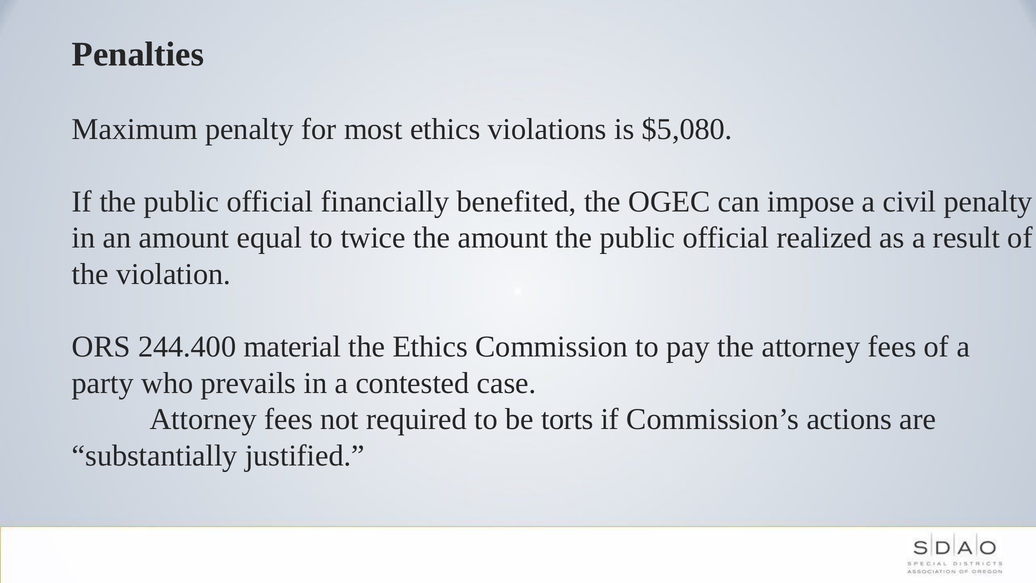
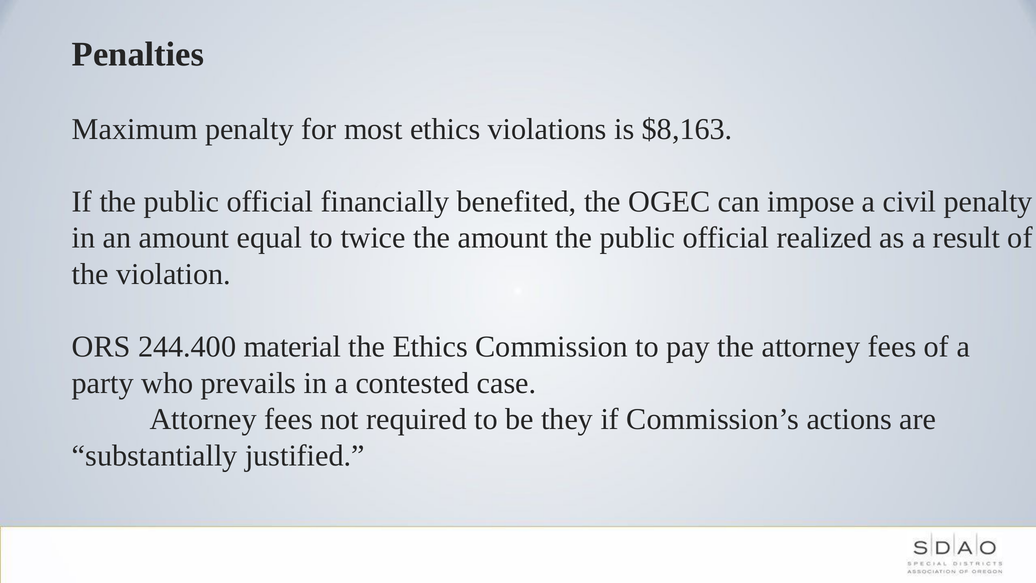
$5,080: $5,080 -> $8,163
torts: torts -> they
